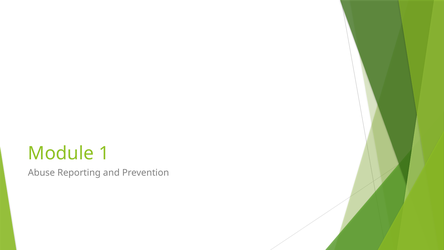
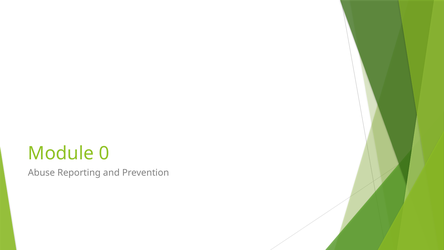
1: 1 -> 0
